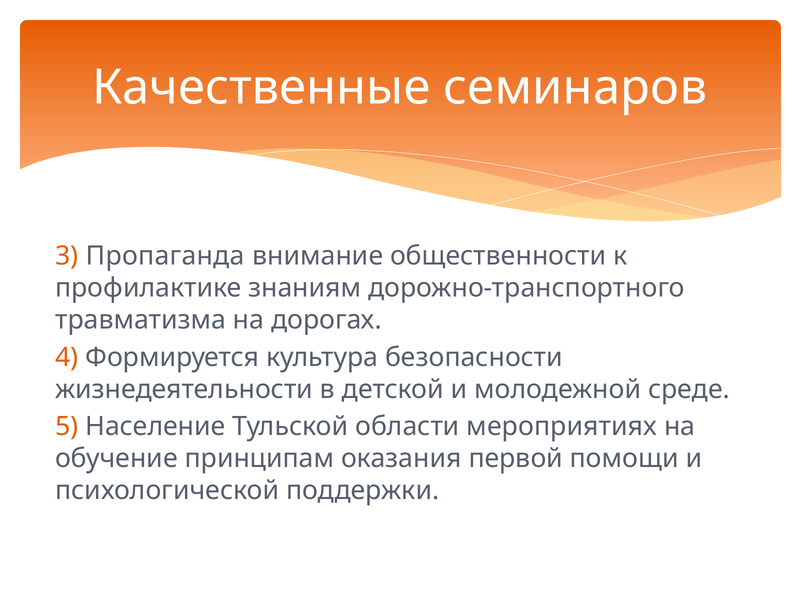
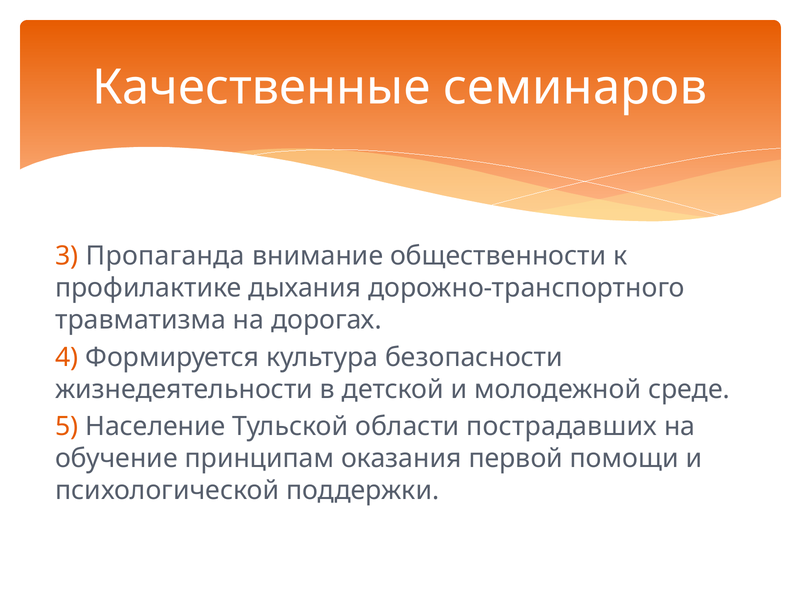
знаниям: знаниям -> дыхания
мероприятиях: мероприятиях -> пострадавших
